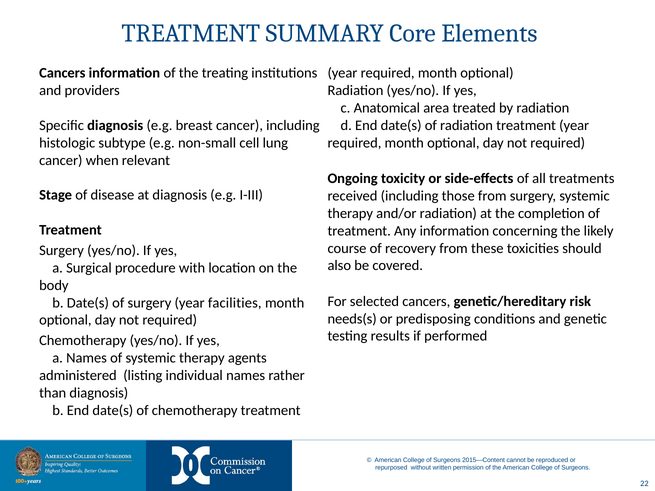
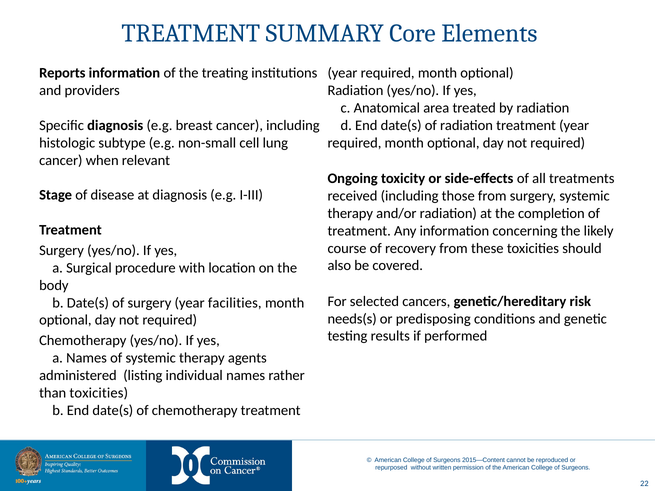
Cancers at (62, 73): Cancers -> Reports
than diagnosis: diagnosis -> toxicities
